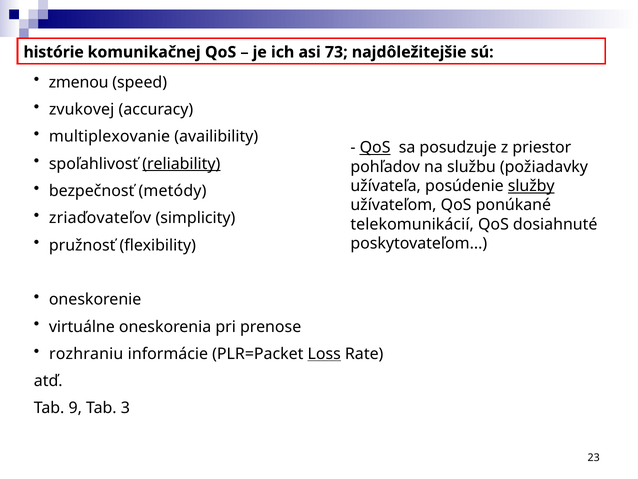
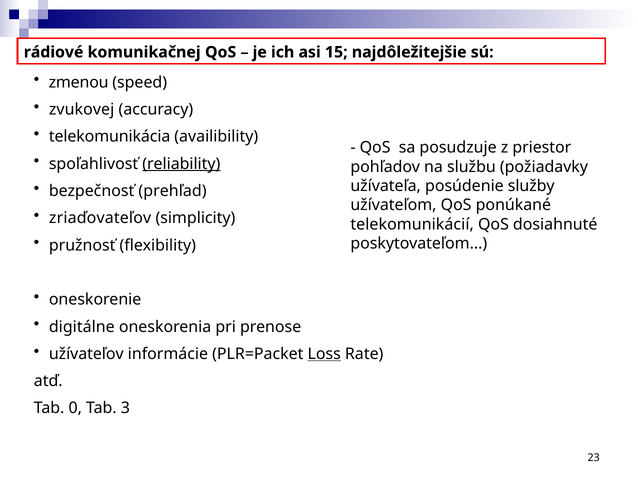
histórie: histórie -> rádiové
73: 73 -> 15
multiplexovanie: multiplexovanie -> telekomunikácia
QoS at (375, 148) underline: present -> none
služby underline: present -> none
metódy: metódy -> prehľad
virtuálne: virtuálne -> digitálne
rozhraniu: rozhraniu -> užívateľov
9: 9 -> 0
